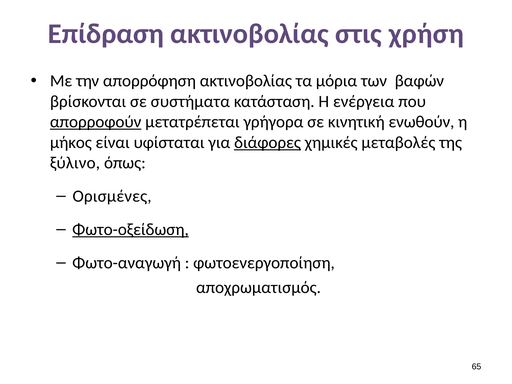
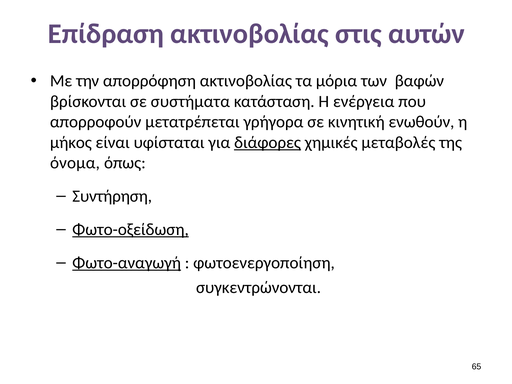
χρήση: χρήση -> αυτών
απορροφούν underline: present -> none
ξύλινο: ξύλινο -> όνομα
Ορισμένες: Ορισμένες -> Συντήρηση
Φωτο-αναγωγή underline: none -> present
αποχρωματισμός: αποχρωματισμός -> συγκεντρώνονται
